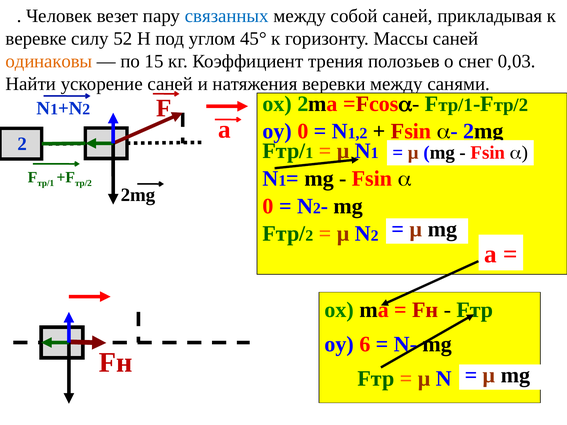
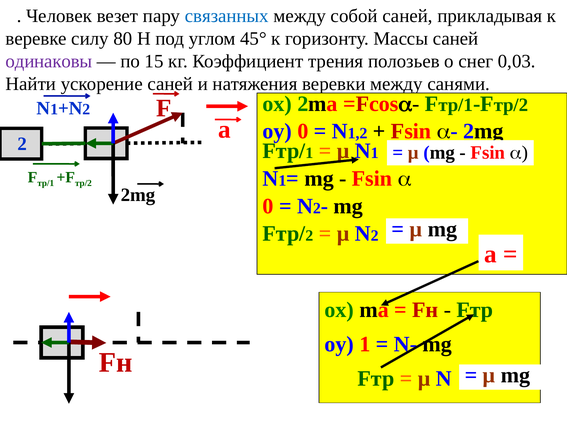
52: 52 -> 80
одинаковы colour: orange -> purple
oy 6: 6 -> 1
